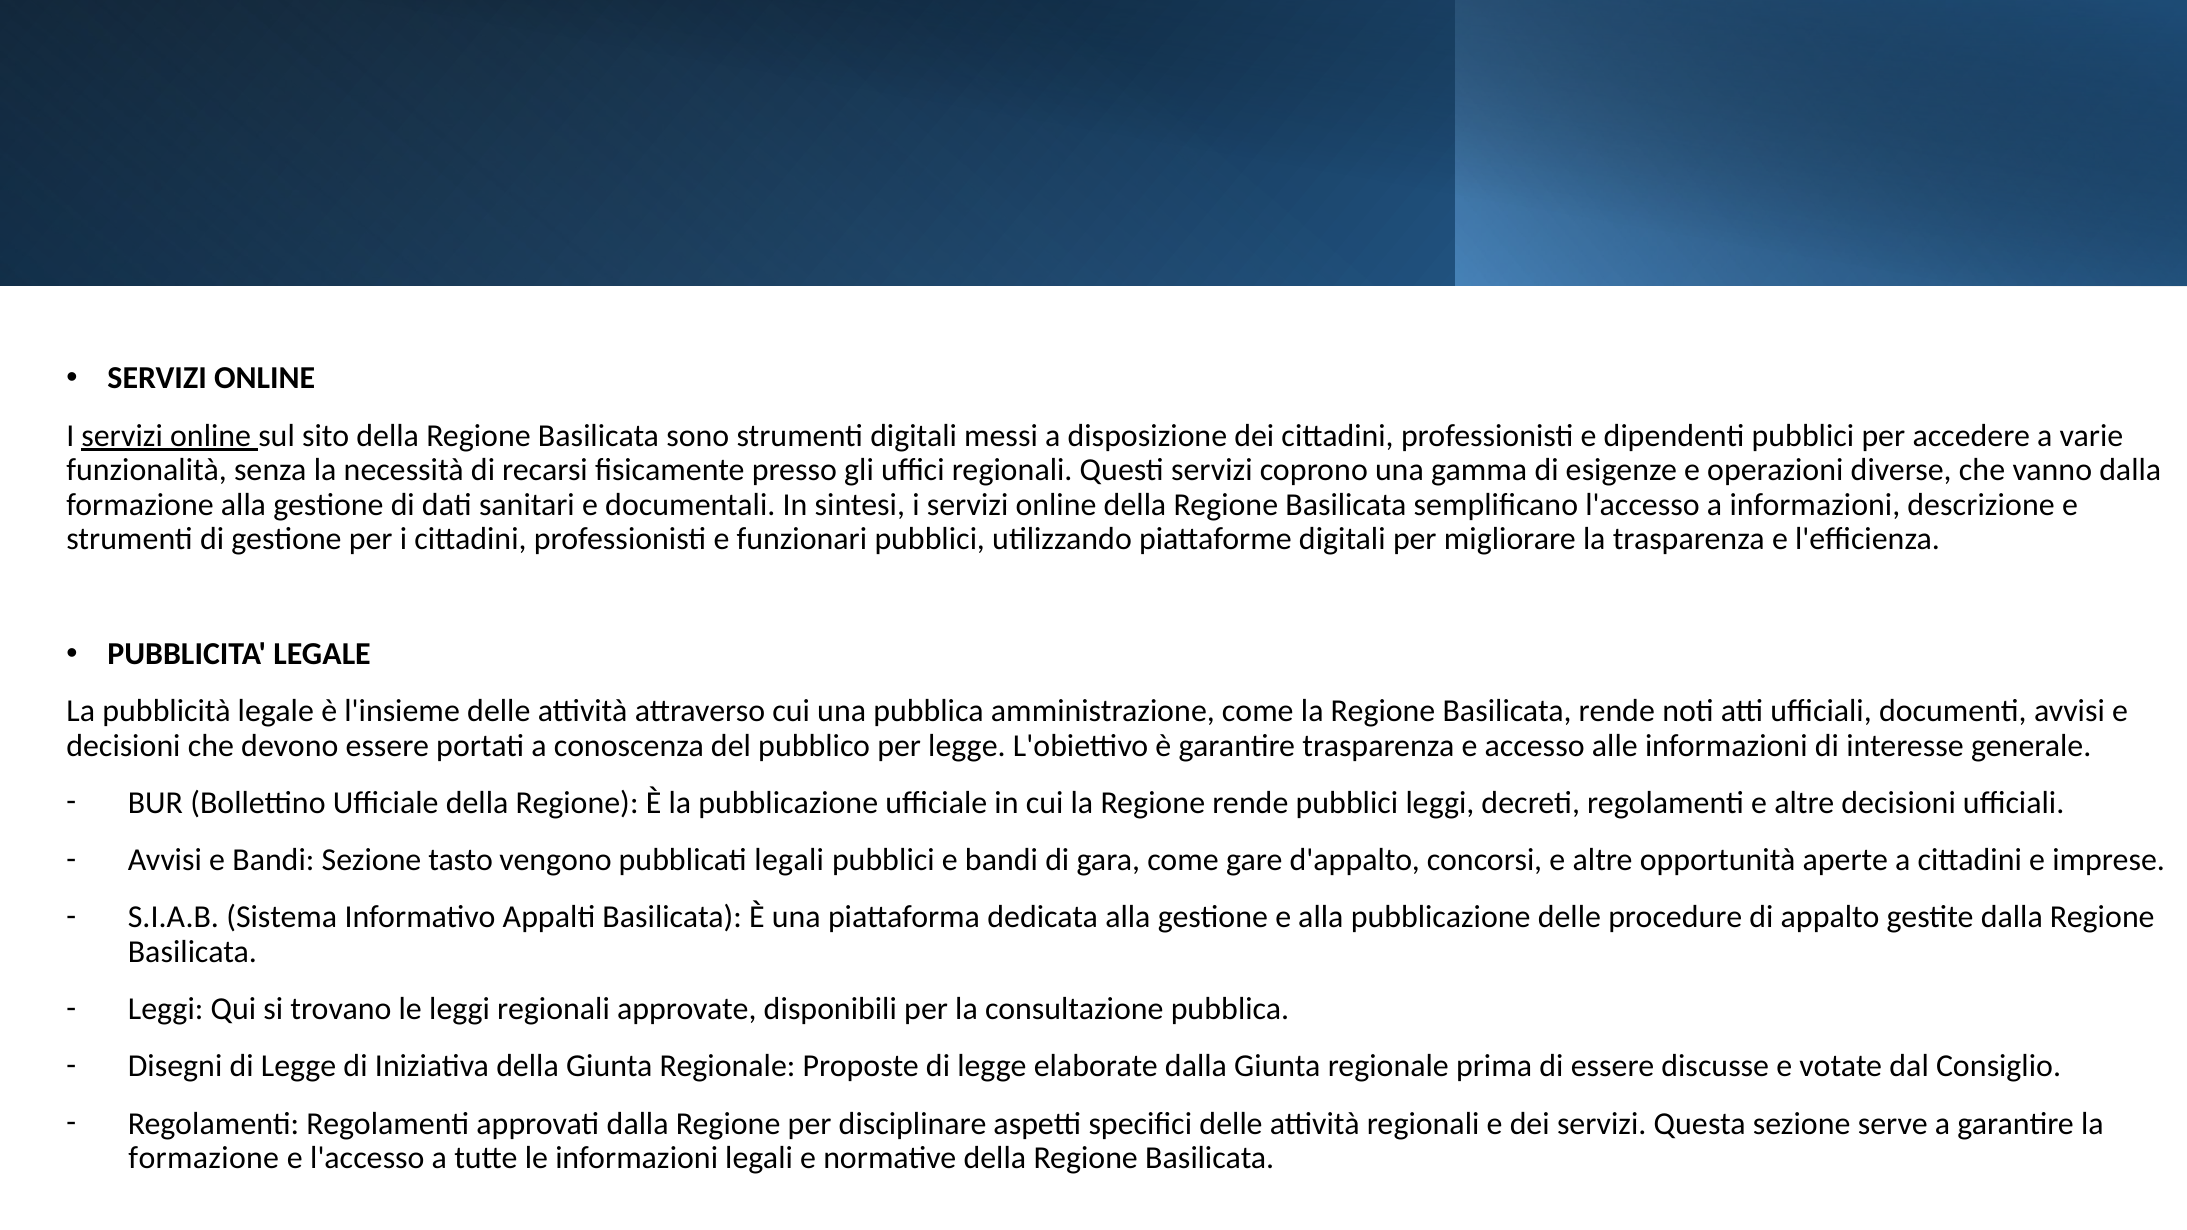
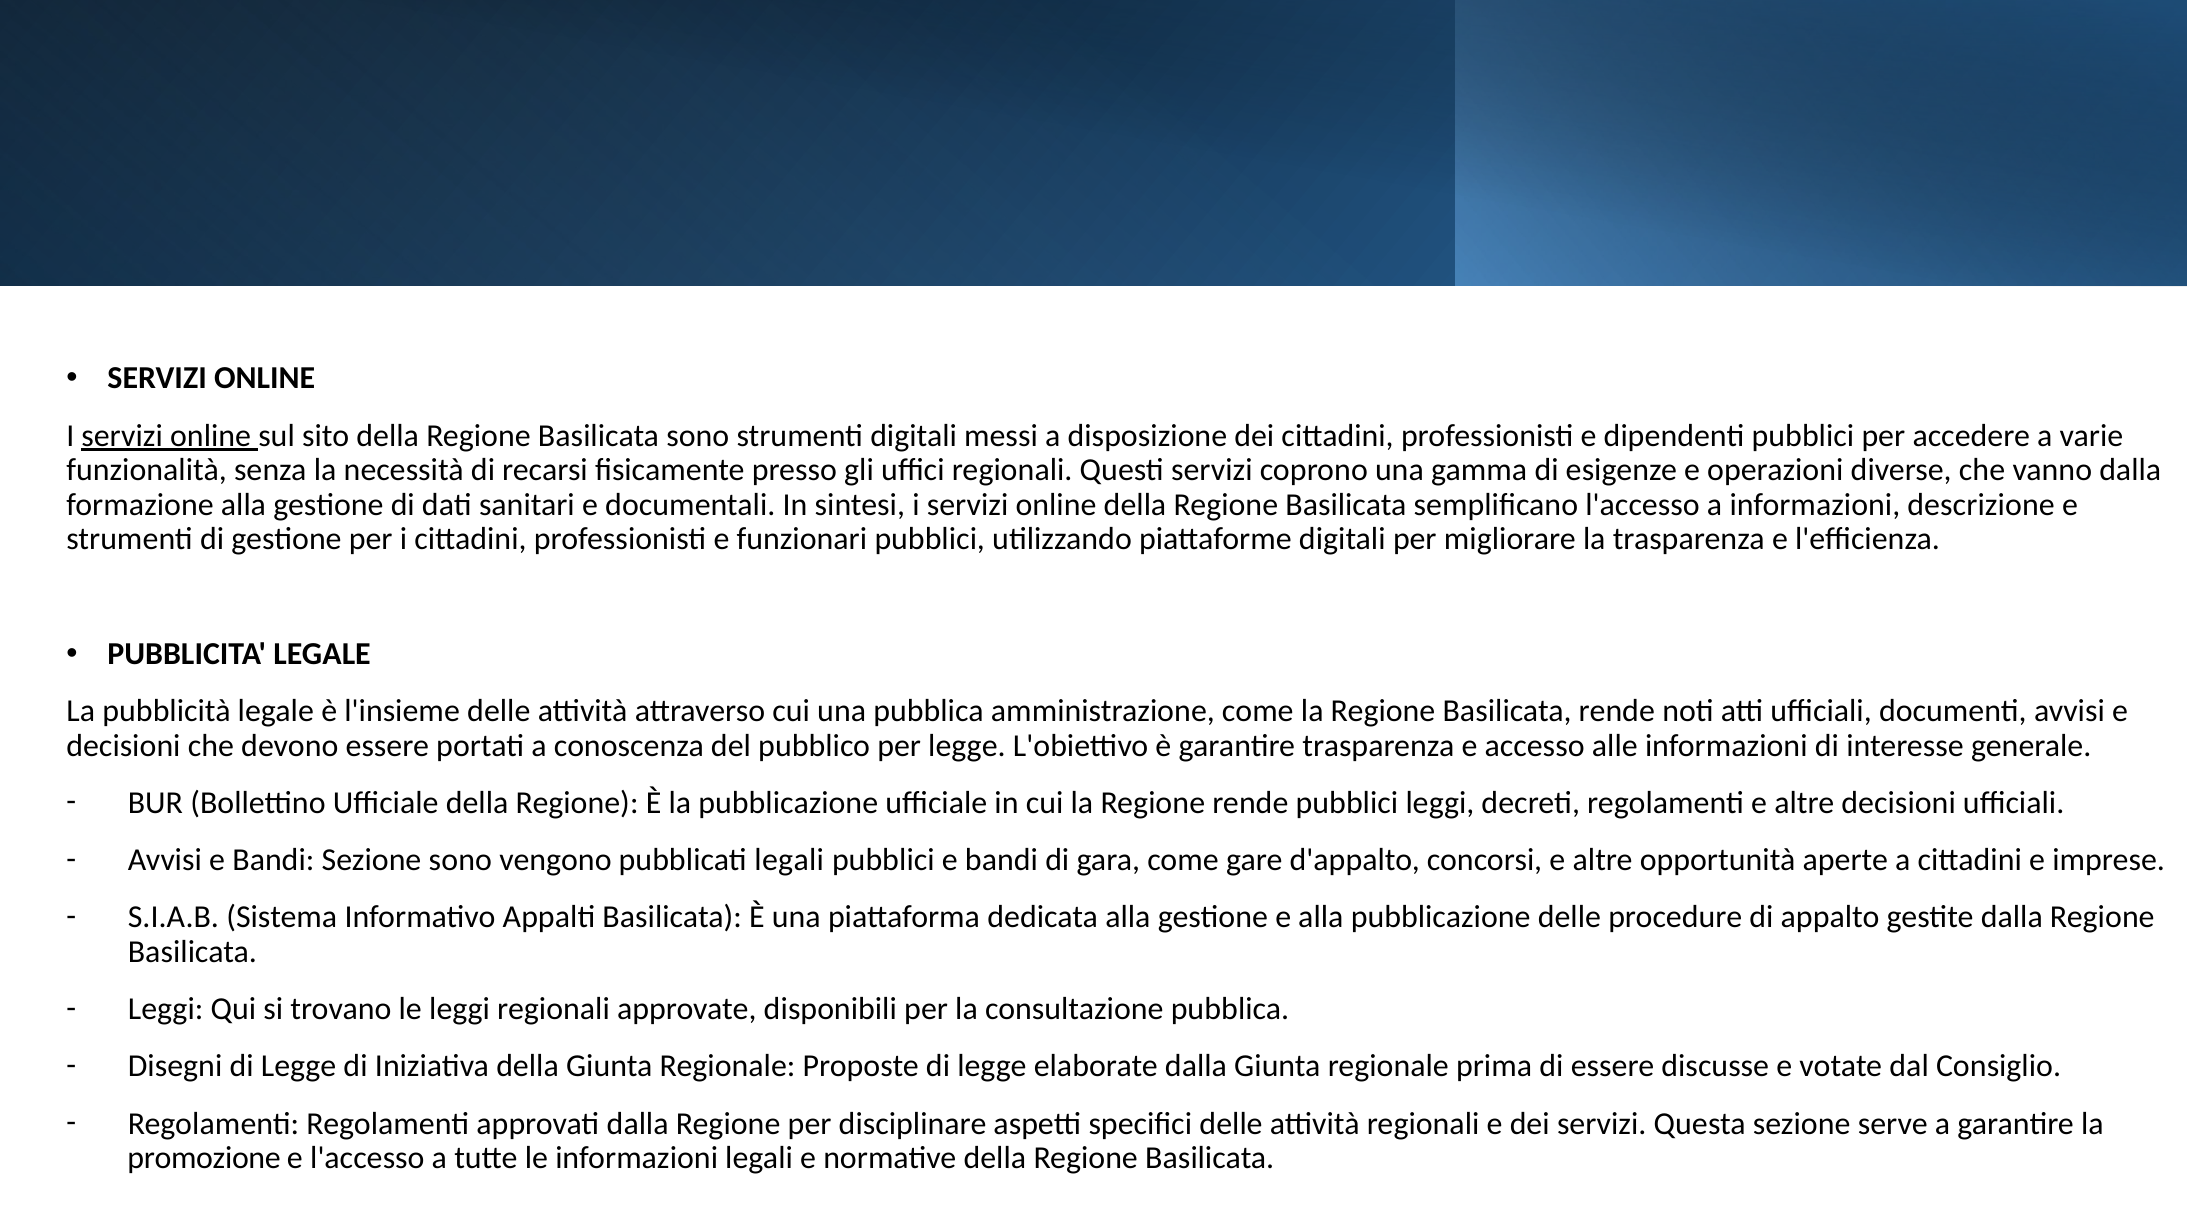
Sezione tasto: tasto -> sono
formazione at (204, 1158): formazione -> promozione
